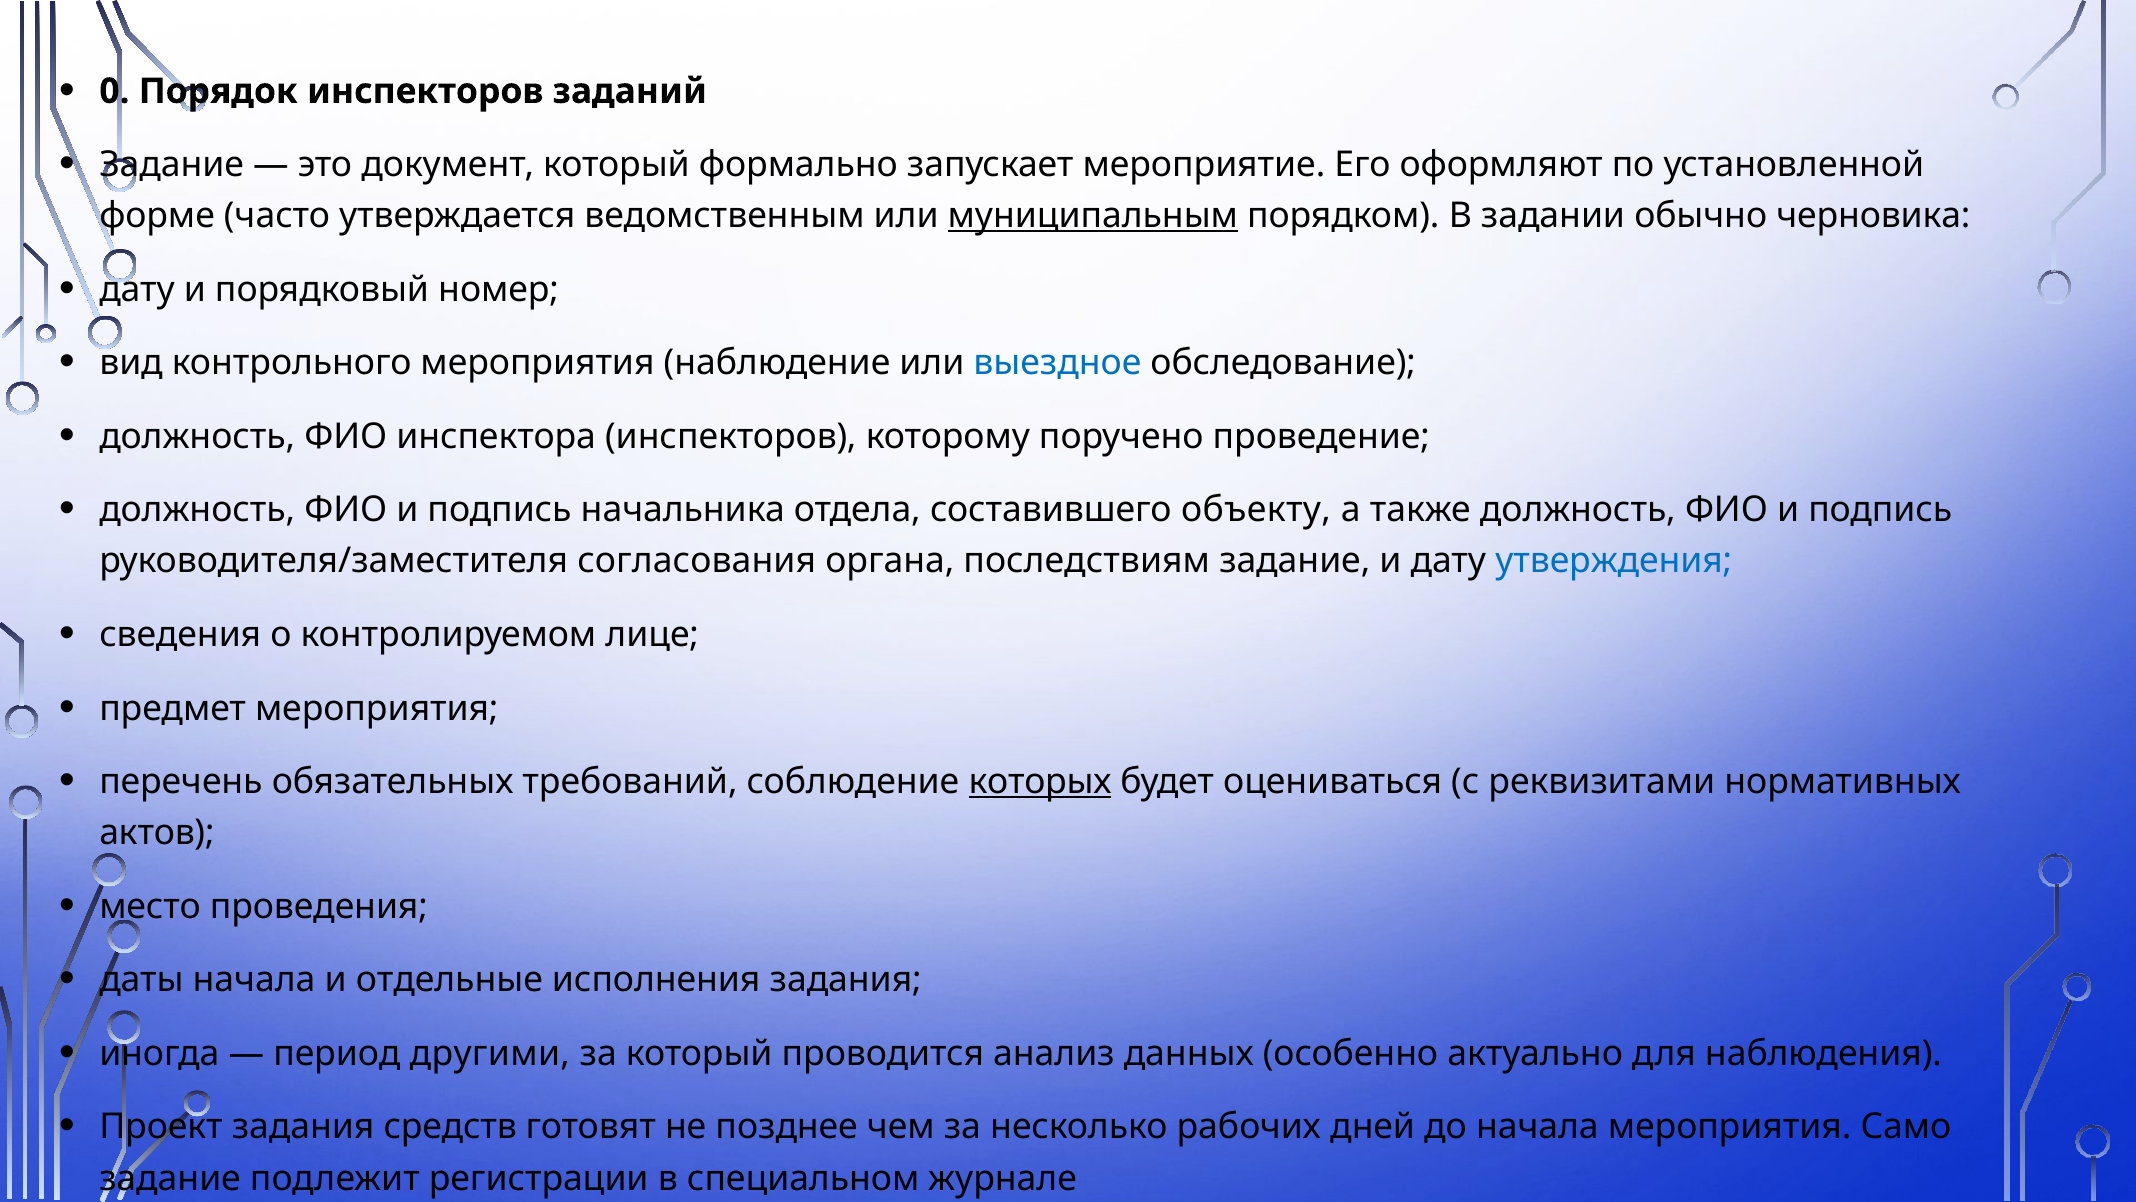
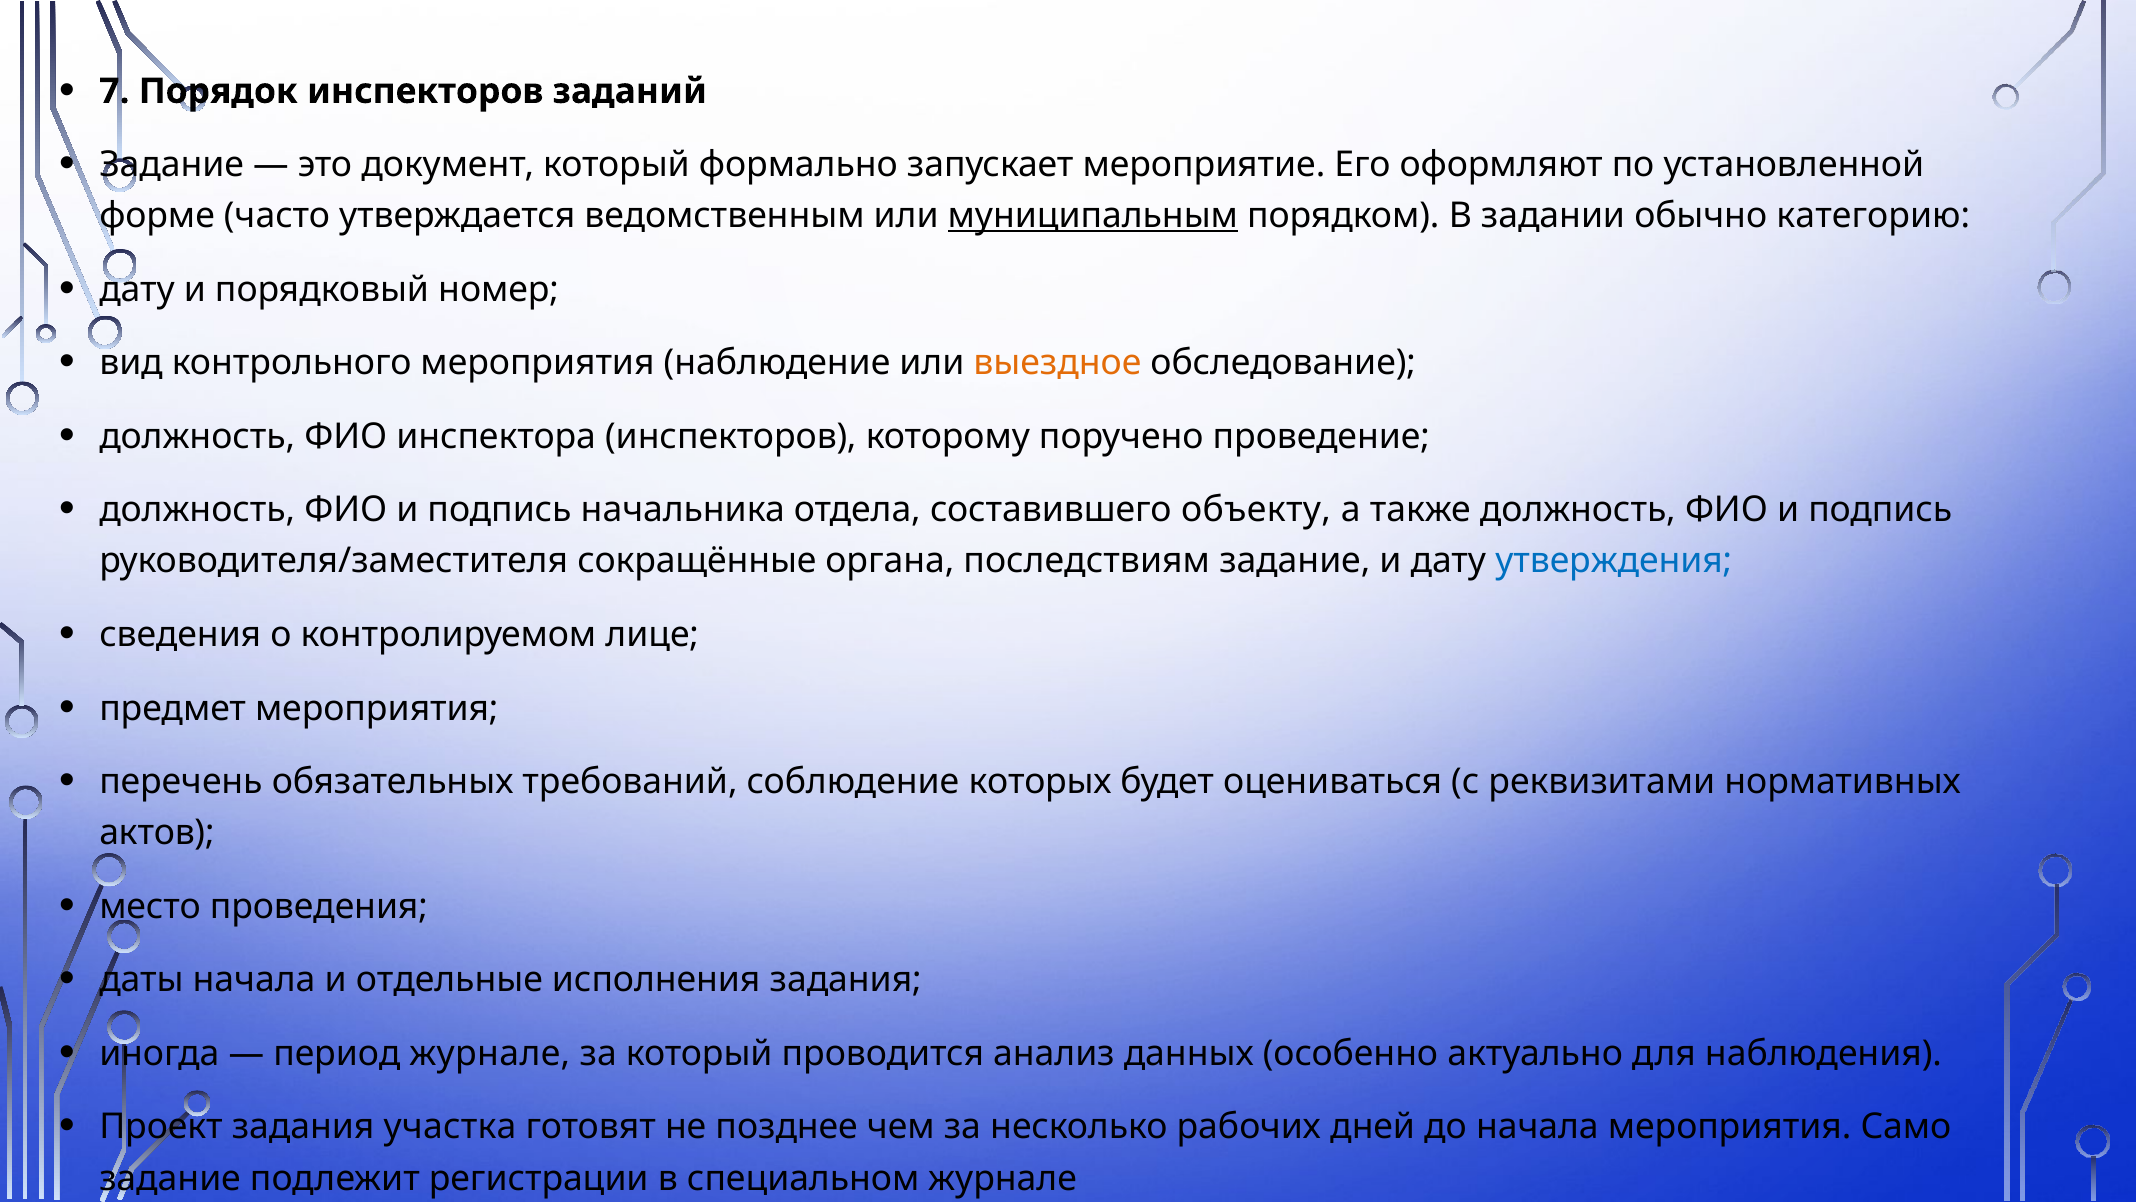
0: 0 -> 7
черновика: черновика -> категорию
выездное colour: blue -> orange
согласования: согласования -> сокращённые
которых underline: present -> none
период другими: другими -> журнале
средств: средств -> участка
